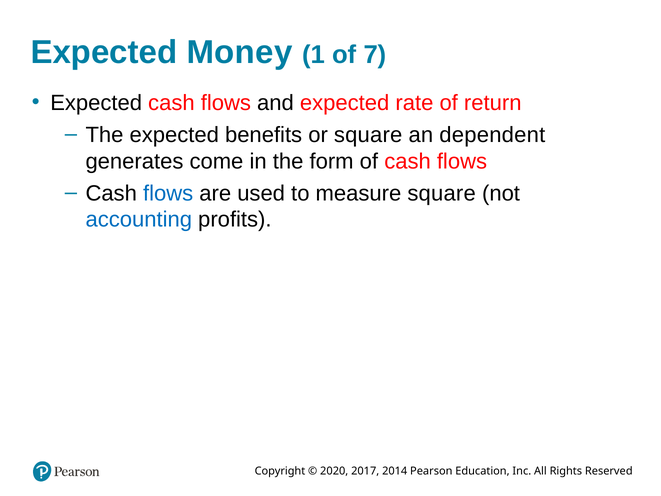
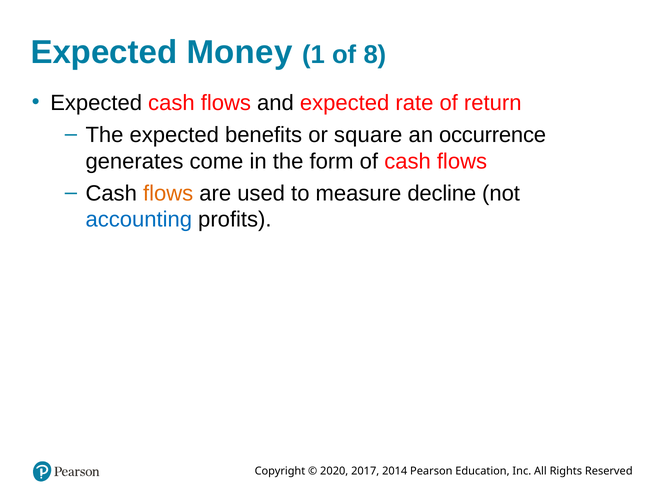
7: 7 -> 8
dependent: dependent -> occurrence
flows at (168, 193) colour: blue -> orange
measure square: square -> decline
